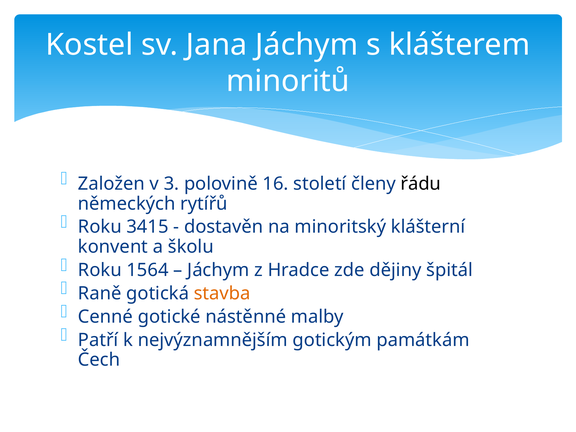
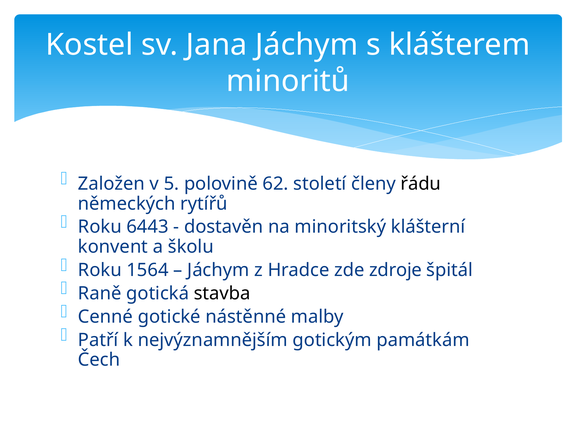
3: 3 -> 5
16: 16 -> 62
3415: 3415 -> 6443
dějiny: dějiny -> zdroje
stavba colour: orange -> black
